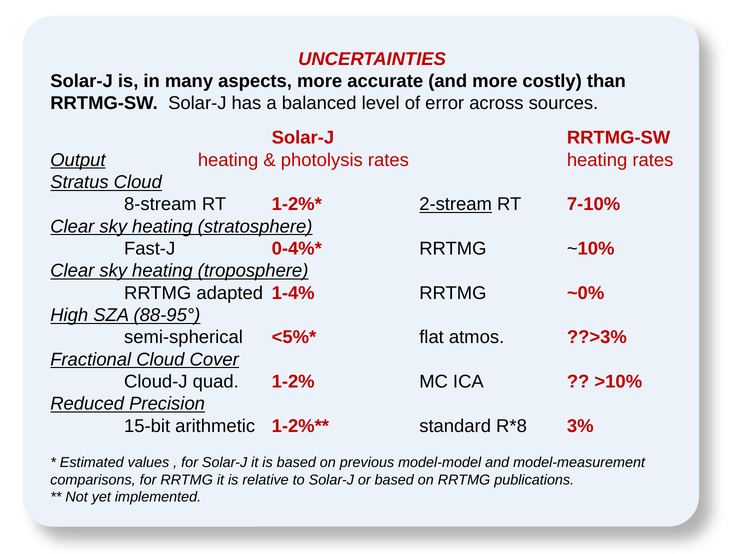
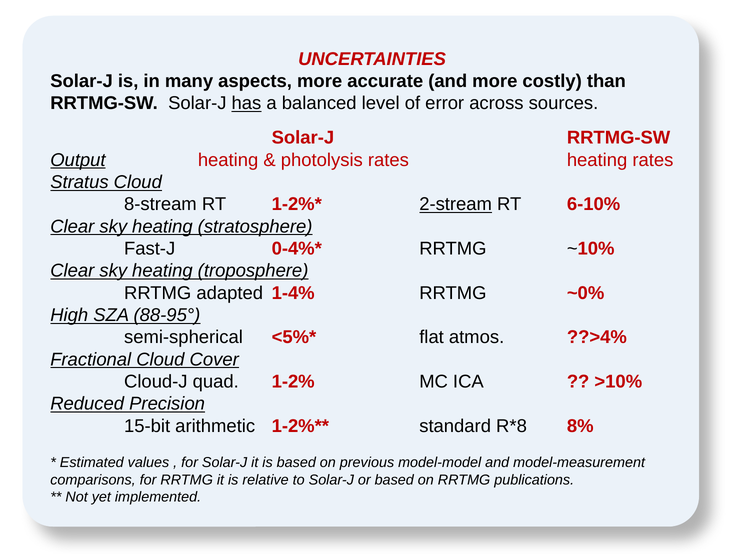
has underline: none -> present
7-10%: 7-10% -> 6-10%
??>3%: ??>3% -> ??>4%
3%: 3% -> 8%
